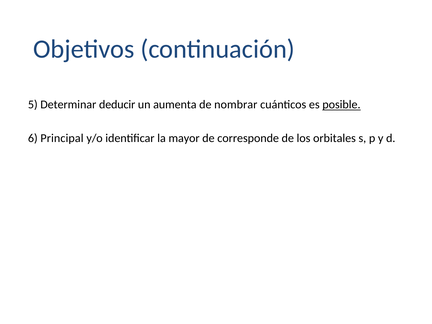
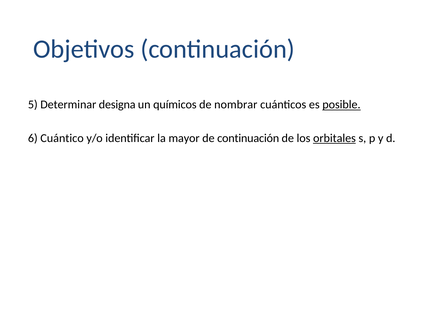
deducir: deducir -> designa
aumenta: aumenta -> químicos
Principal: Principal -> Cuántico
de corresponde: corresponde -> continuación
orbitales underline: none -> present
